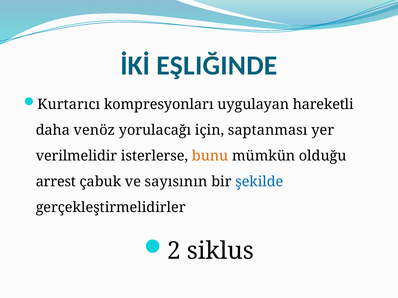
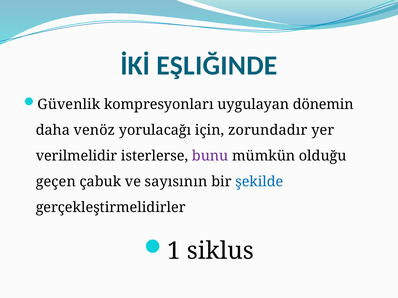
Kurtarıcı: Kurtarıcı -> Güvenlik
hareketli: hareketli -> dönemin
saptanması: saptanması -> zorundadır
bunu colour: orange -> purple
arrest: arrest -> geçen
2: 2 -> 1
